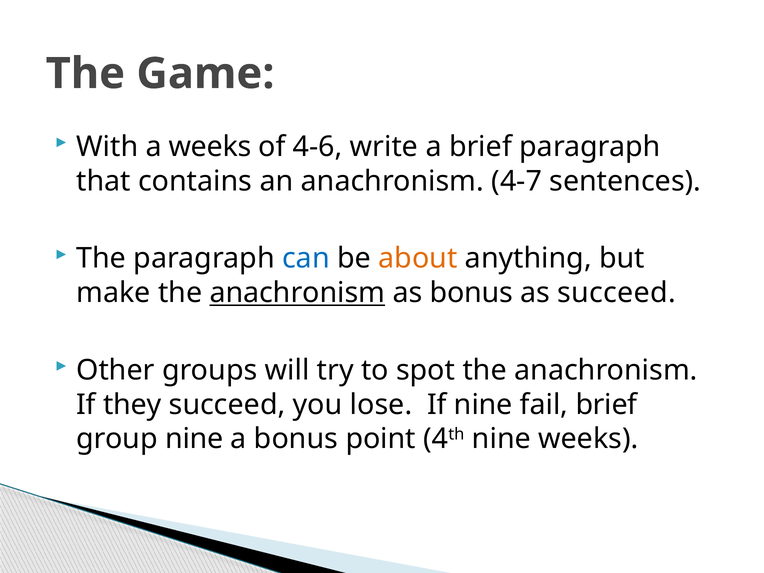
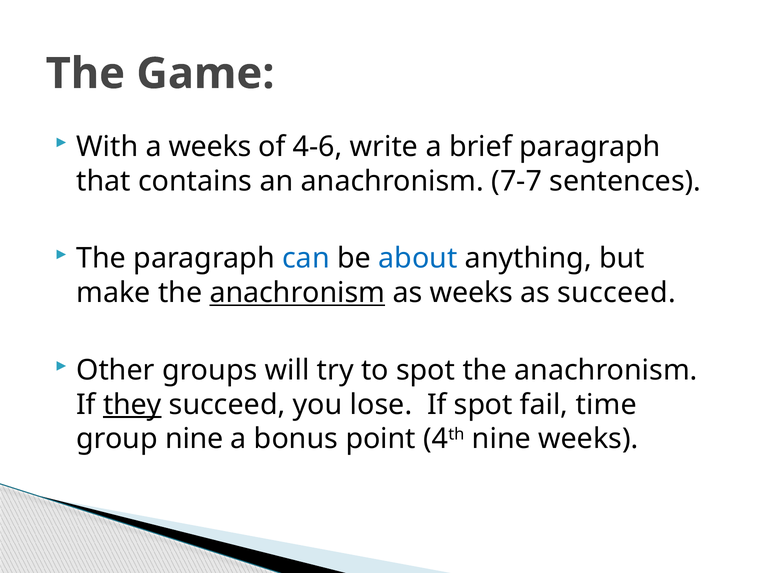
4-7: 4-7 -> 7-7
about colour: orange -> blue
as bonus: bonus -> weeks
they underline: none -> present
If nine: nine -> spot
fail brief: brief -> time
